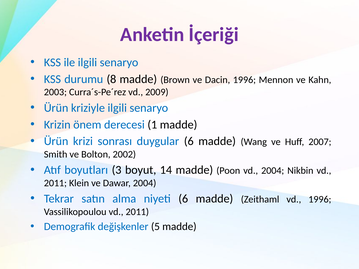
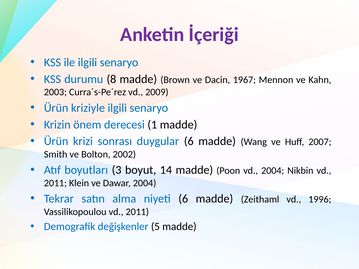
Dacin 1996: 1996 -> 1967
